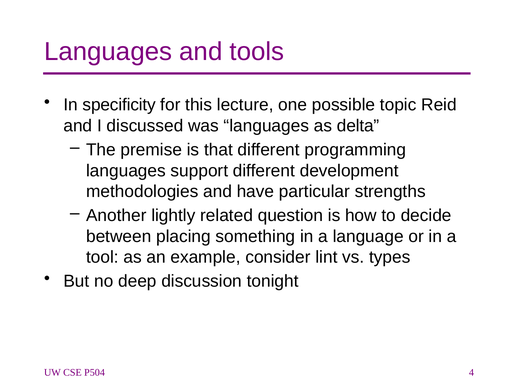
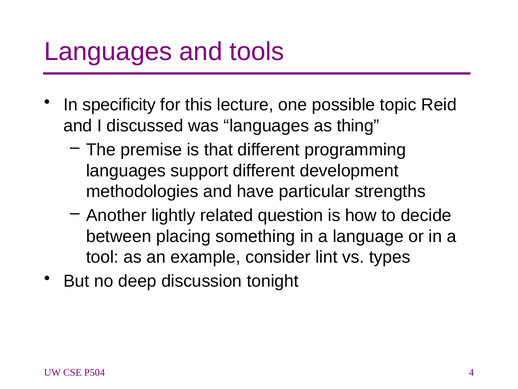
delta: delta -> thing
